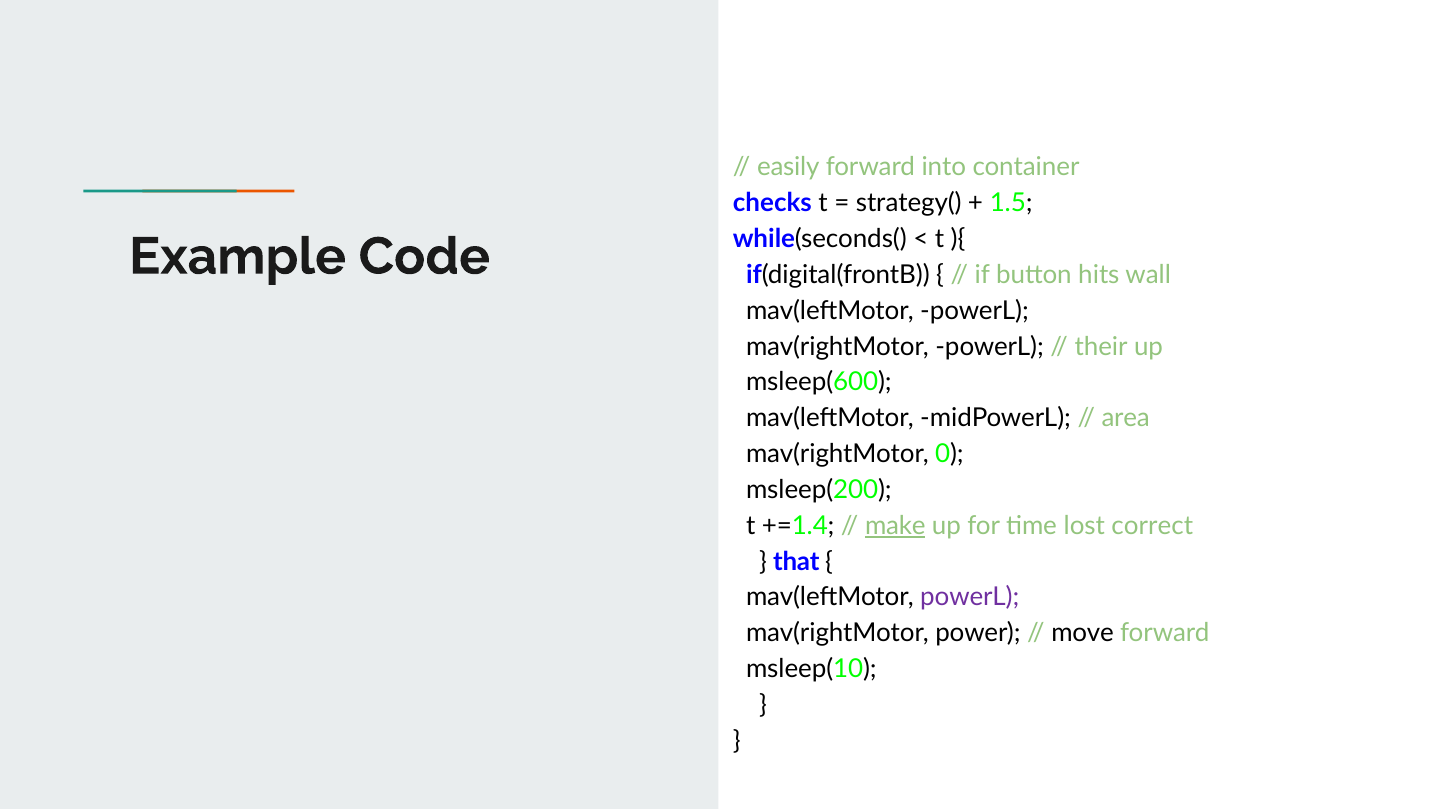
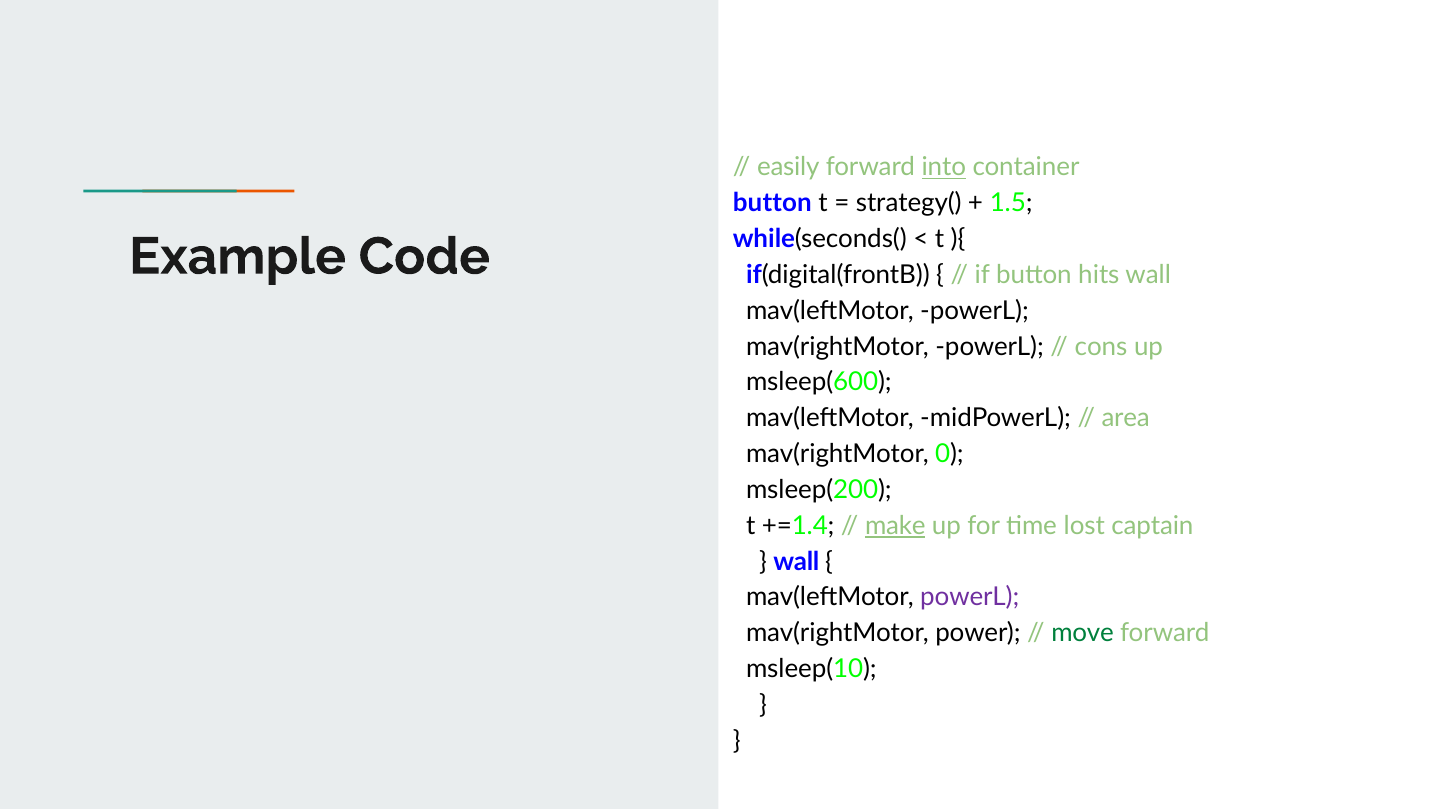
into underline: none -> present
checks at (772, 203): checks -> button
their: their -> cons
correct: correct -> captain
that at (796, 561): that -> wall
move colour: black -> green
